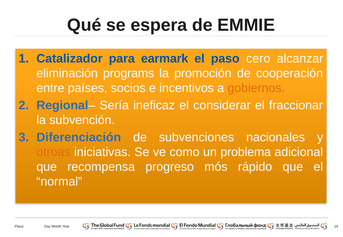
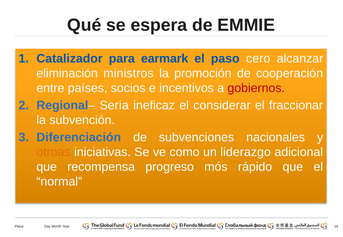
programs: programs -> ministros
gobiernos colour: orange -> red
problema: problema -> liderazgo
